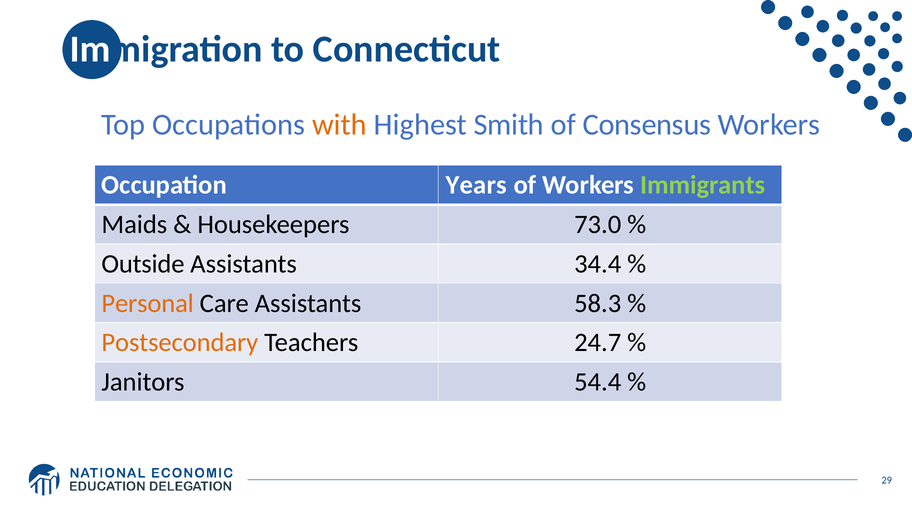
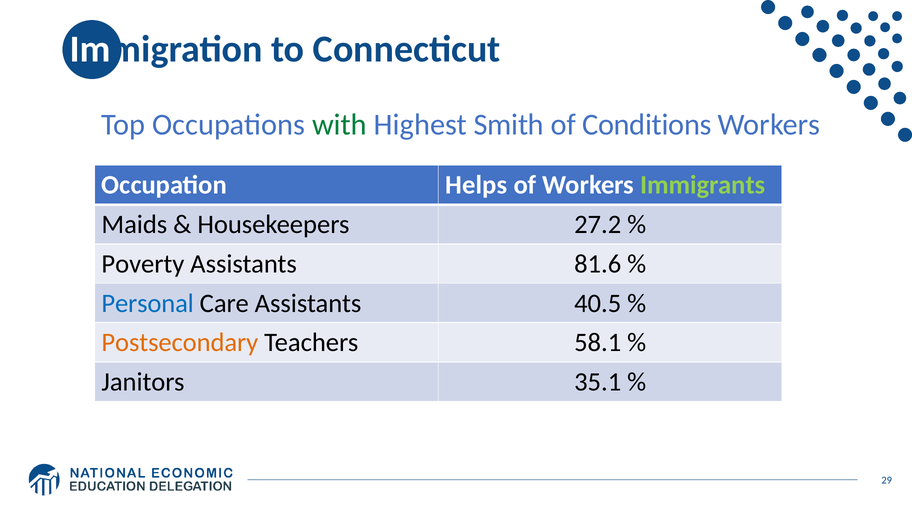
with colour: orange -> green
Consensus: Consensus -> Conditions
Years: Years -> Helps
73.0: 73.0 -> 27.2
Outside: Outside -> Poverty
34.4: 34.4 -> 81.6
Personal colour: orange -> blue
58.3: 58.3 -> 40.5
24.7: 24.7 -> 58.1
54.4: 54.4 -> 35.1
